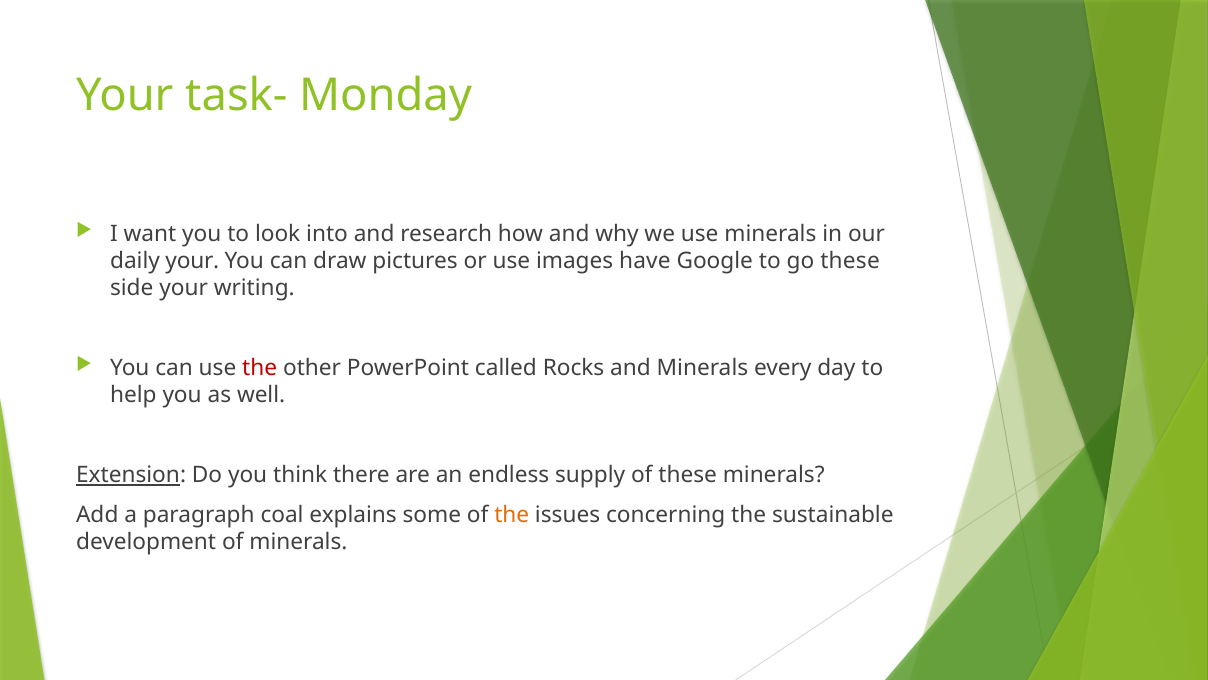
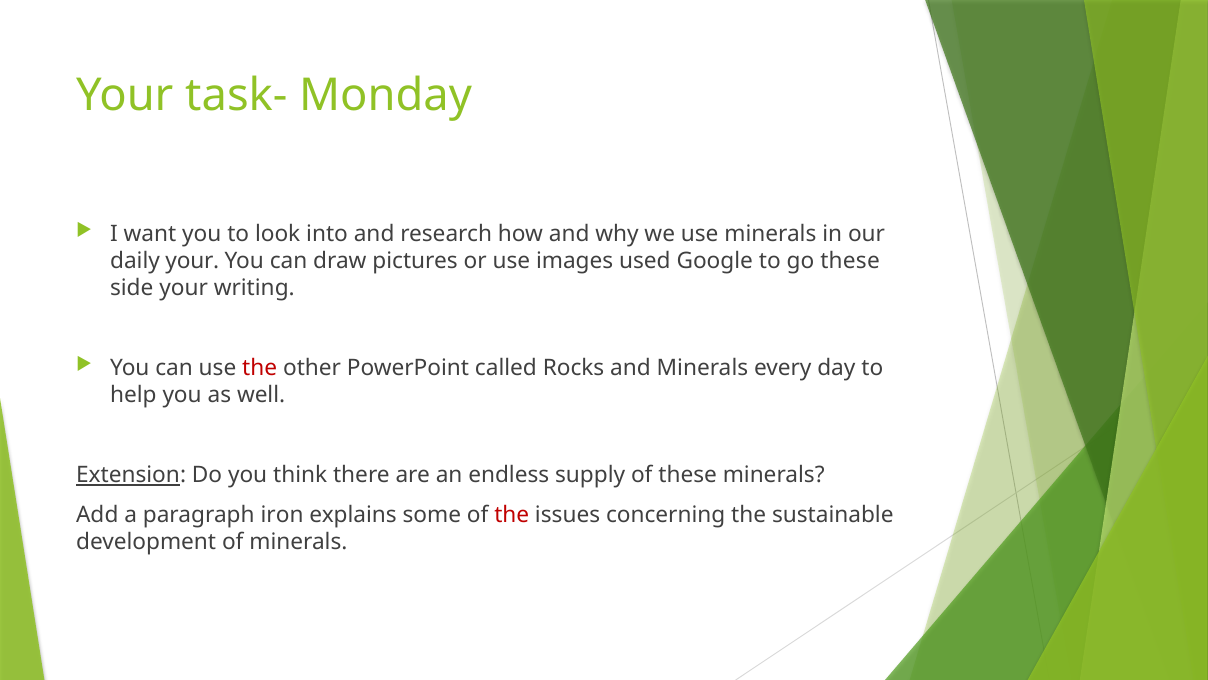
have: have -> used
coal: coal -> iron
the at (512, 514) colour: orange -> red
